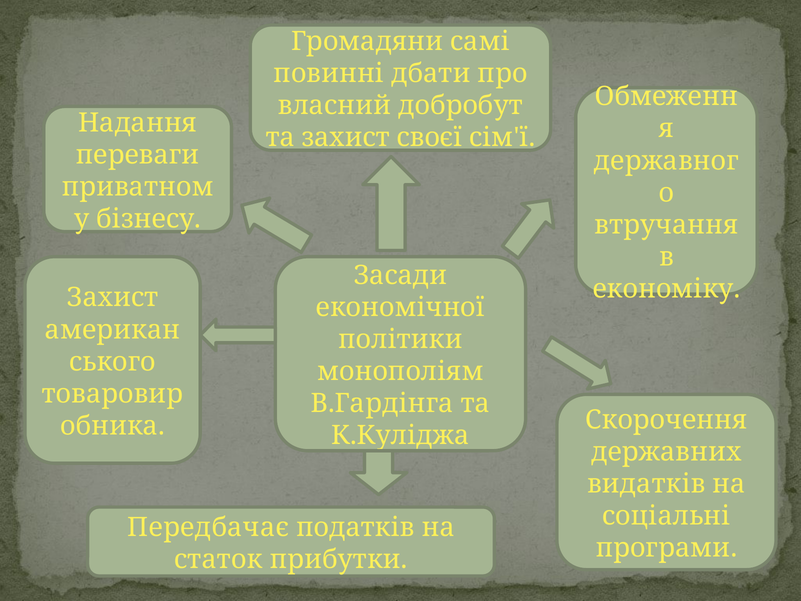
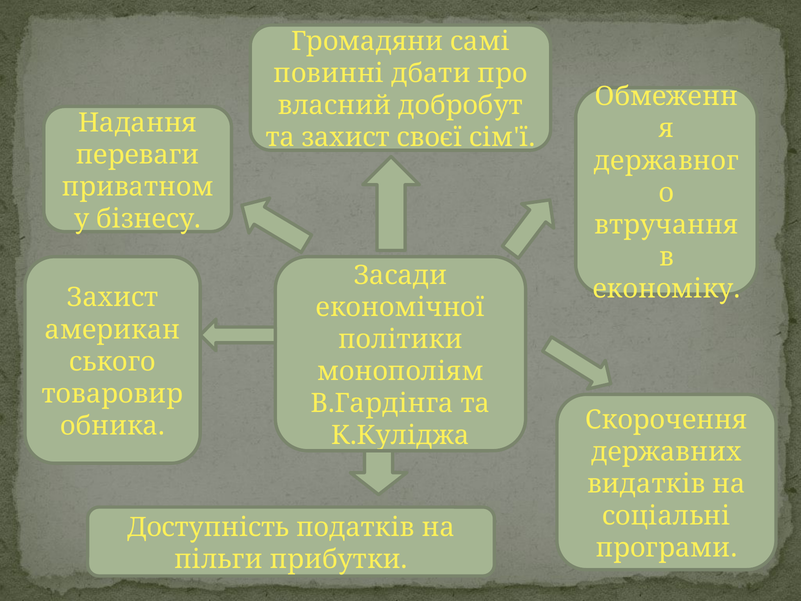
Передбачає: Передбачає -> Доступність
статок: статок -> пільги
